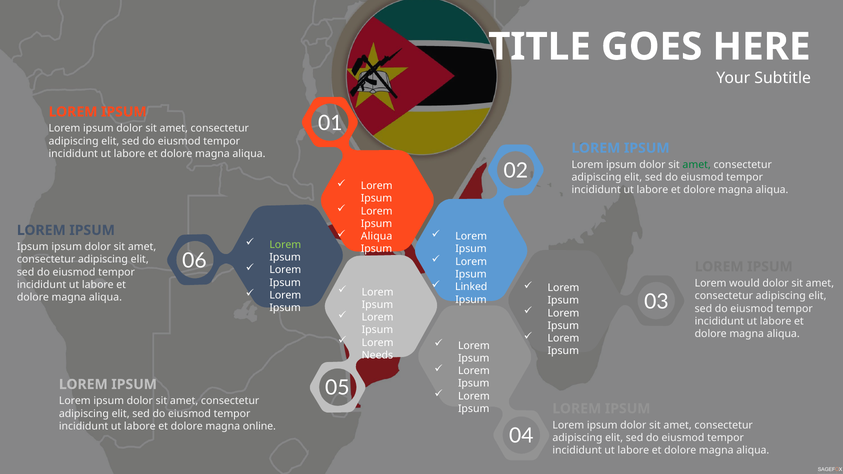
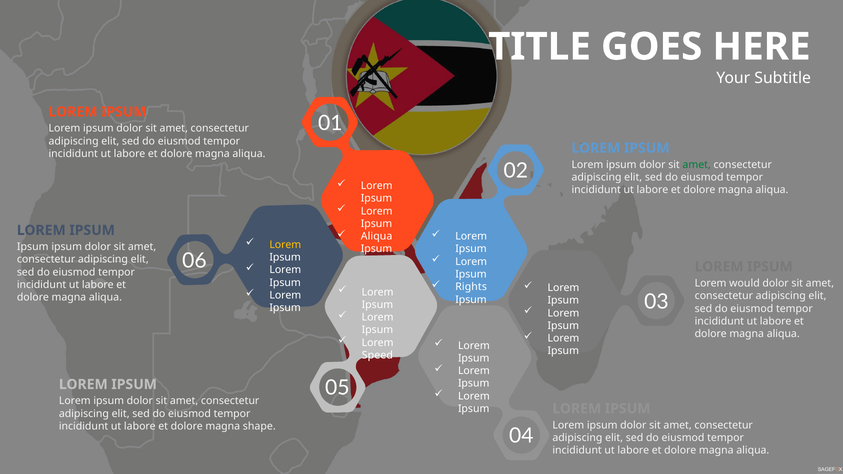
Lorem at (285, 245) colour: light green -> yellow
Linked: Linked -> Rights
Needs: Needs -> Speed
online: online -> shape
